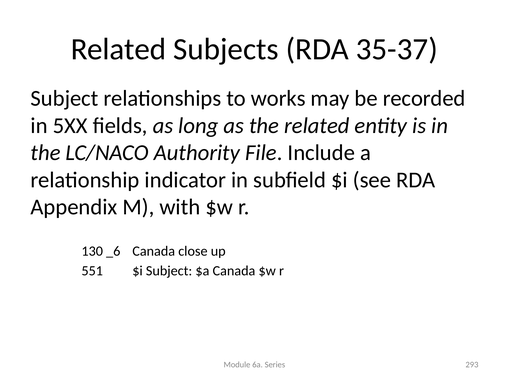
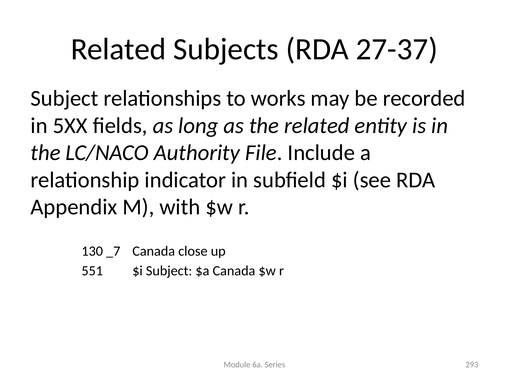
35-37: 35-37 -> 27-37
_6: _6 -> _7
